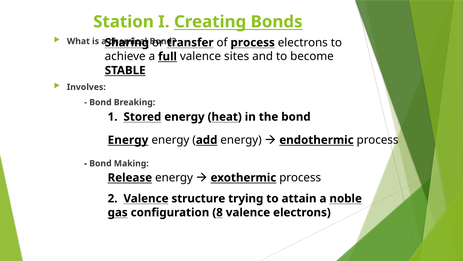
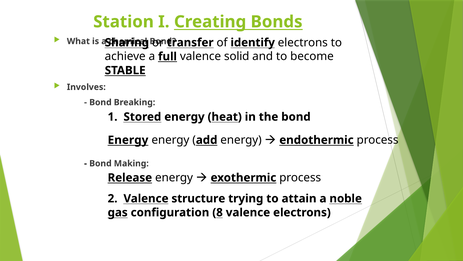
of process: process -> identify
sites: sites -> solid
